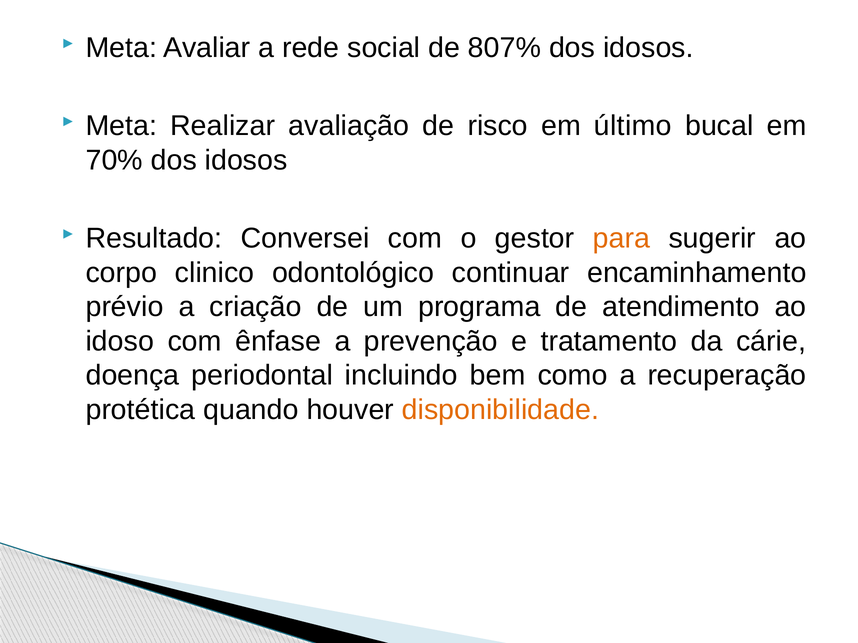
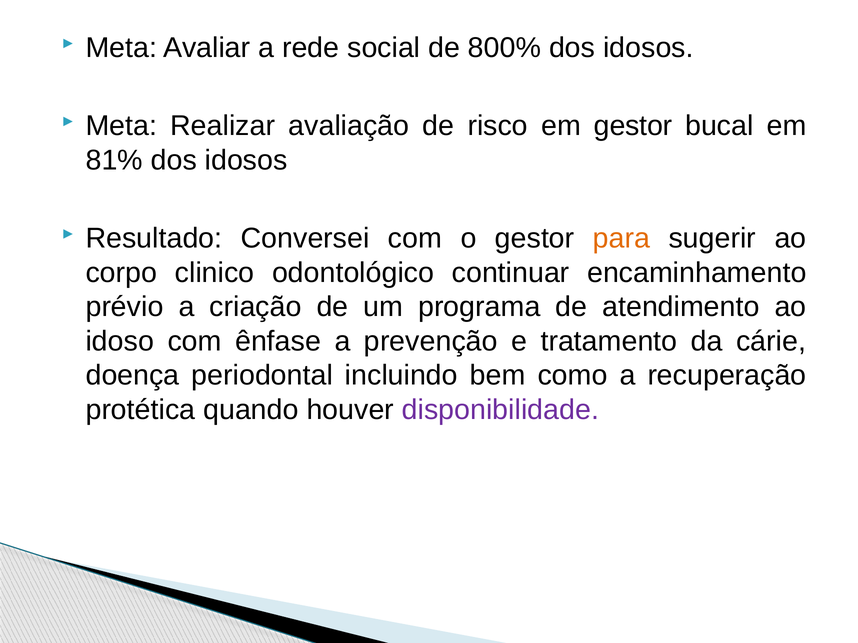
807%: 807% -> 800%
em último: último -> gestor
70%: 70% -> 81%
disponibilidade colour: orange -> purple
